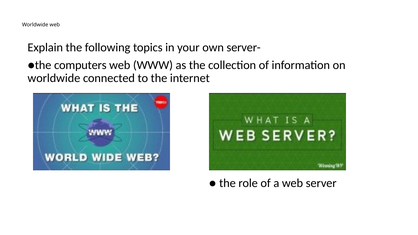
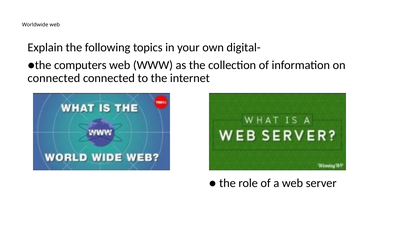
server-: server- -> digital-
worldwide at (54, 78): worldwide -> connected
